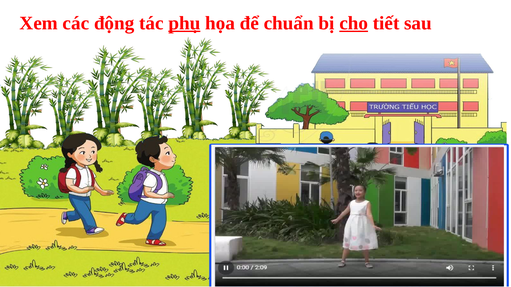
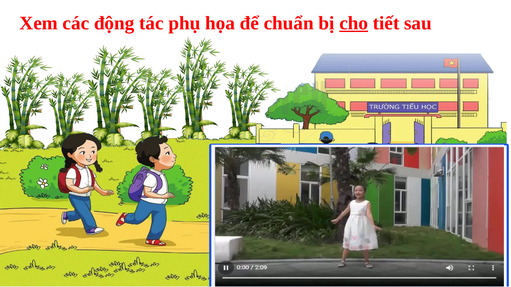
phụ underline: present -> none
